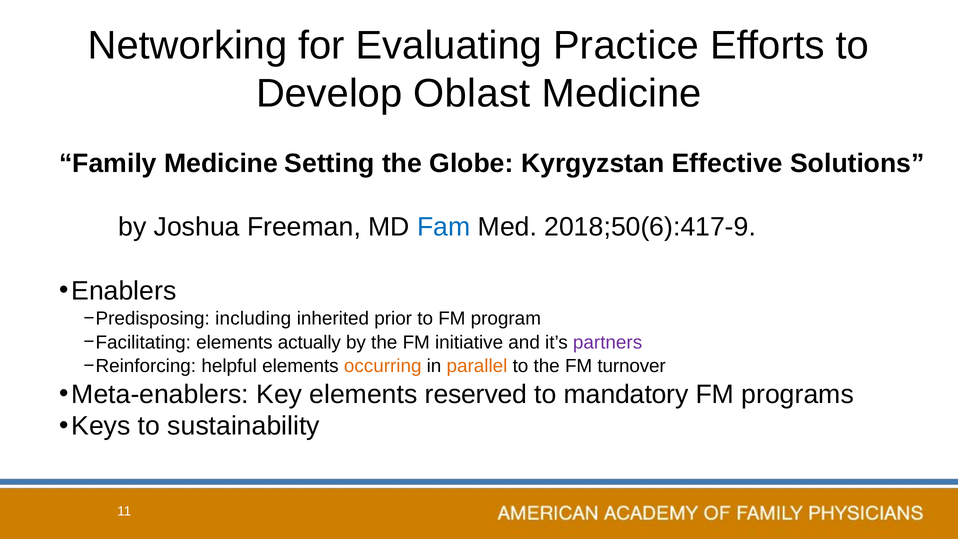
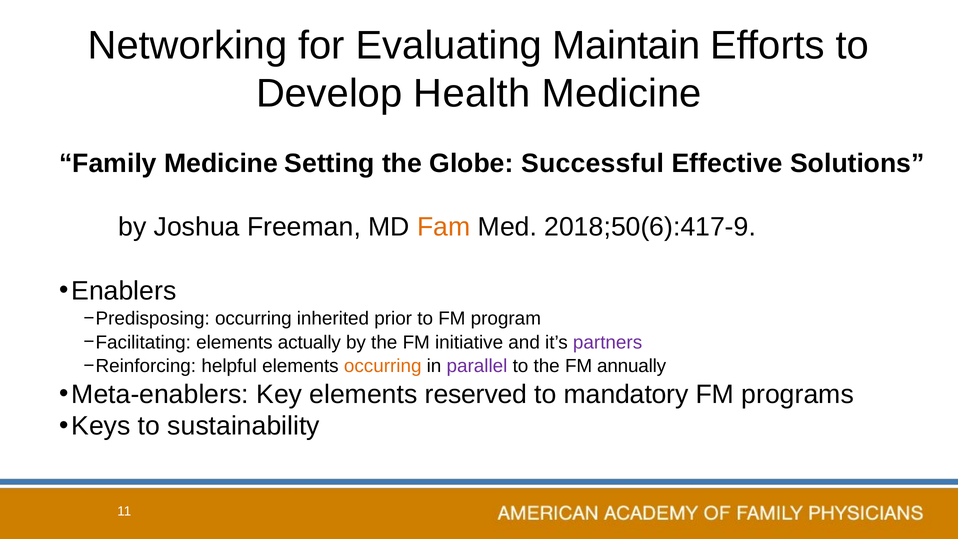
Practice: Practice -> Maintain
Oblast: Oblast -> Health
Kyrgyzstan: Kyrgyzstan -> Successful
Fam colour: blue -> orange
including at (253, 319): including -> occurring
parallel colour: orange -> purple
turnover: turnover -> annually
